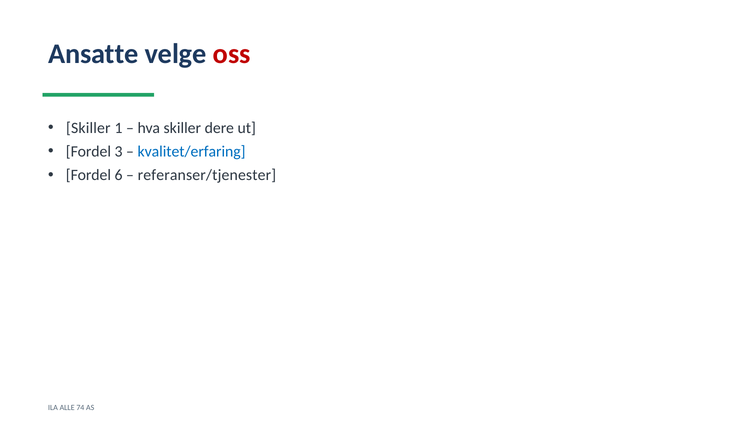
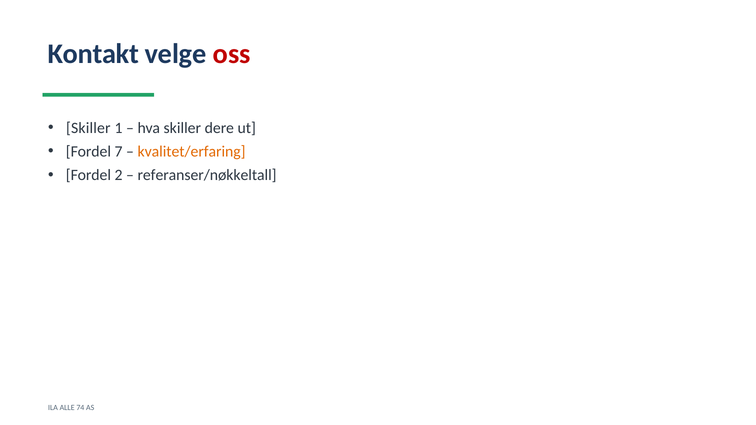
Ansatte: Ansatte -> Kontakt
3: 3 -> 7
kvalitet/erfaring colour: blue -> orange
6: 6 -> 2
referanser/tjenester: referanser/tjenester -> referanser/nøkkeltall
